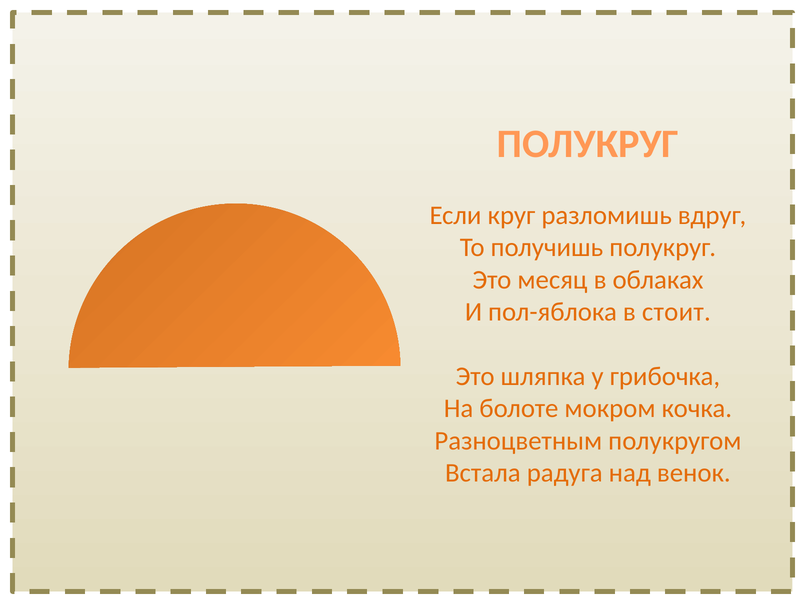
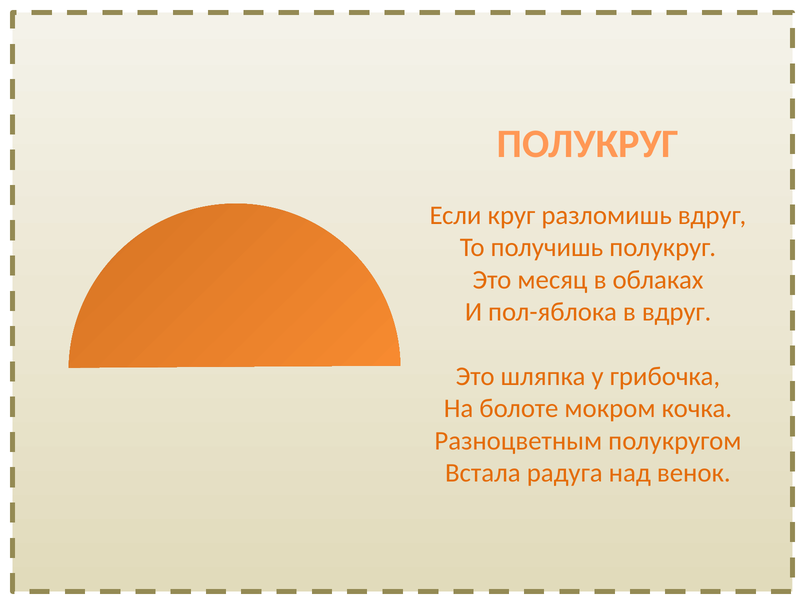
стоит at (676, 312): стоит -> вдруг
